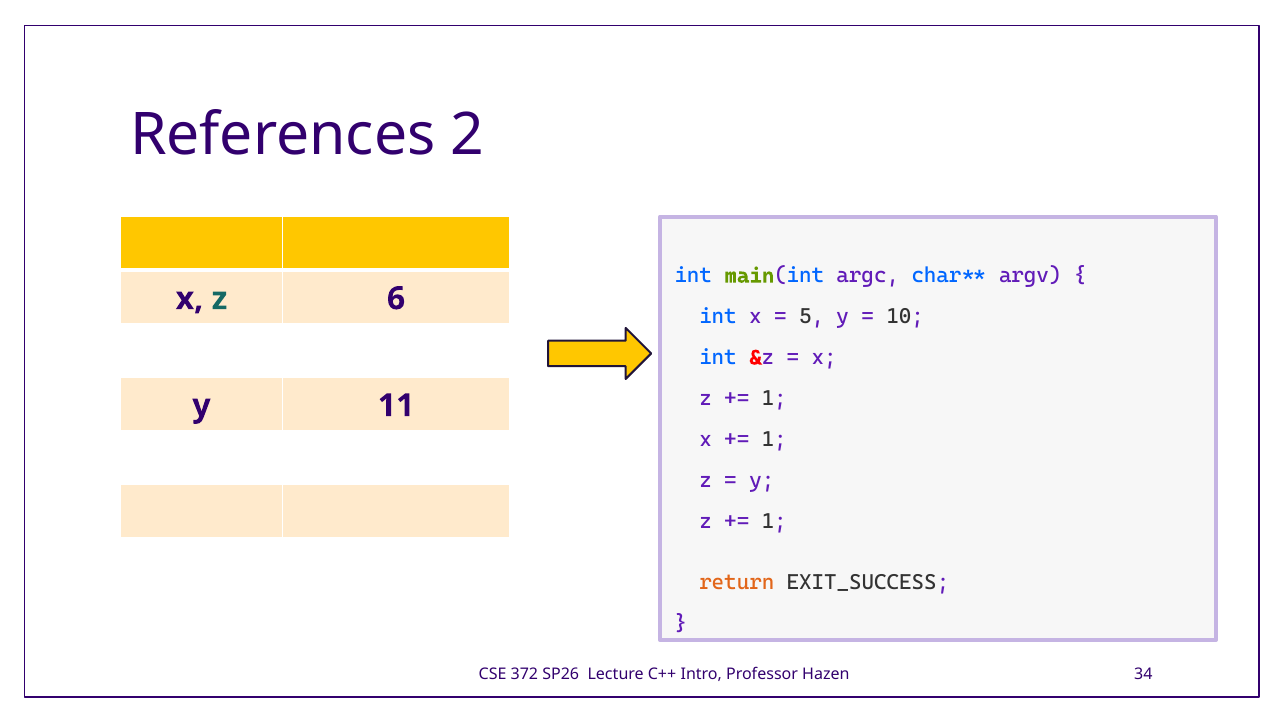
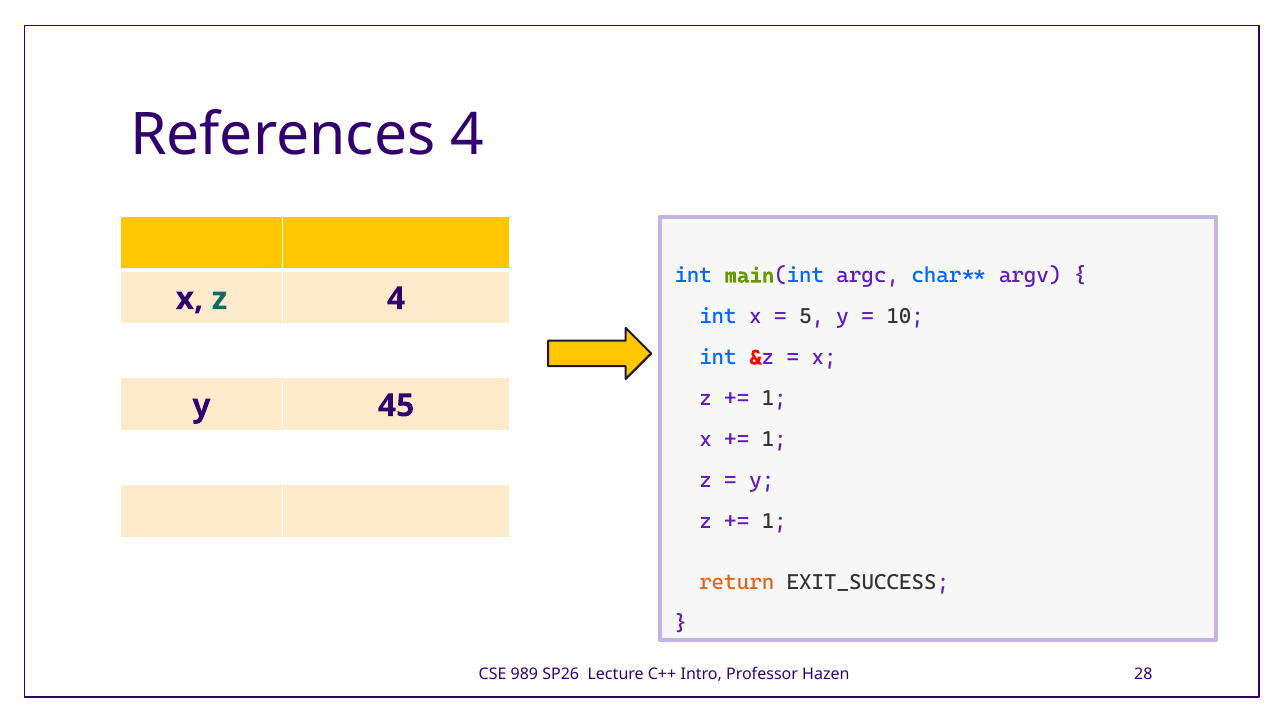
References 2: 2 -> 4
z 6: 6 -> 4
11: 11 -> 45
372: 372 -> 989
34: 34 -> 28
